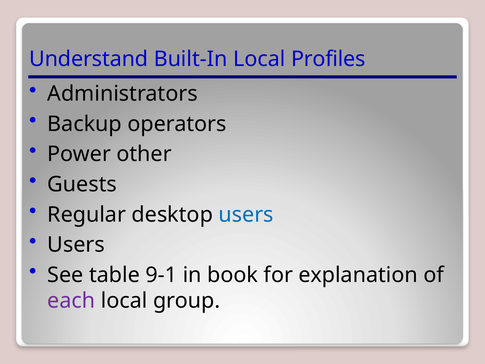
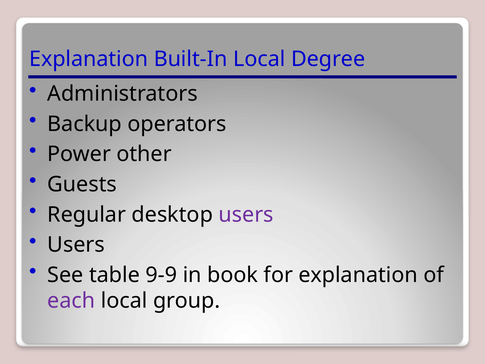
Understand at (89, 59): Understand -> Explanation
Profiles: Profiles -> Degree
users at (246, 214) colour: blue -> purple
9-1: 9-1 -> 9-9
